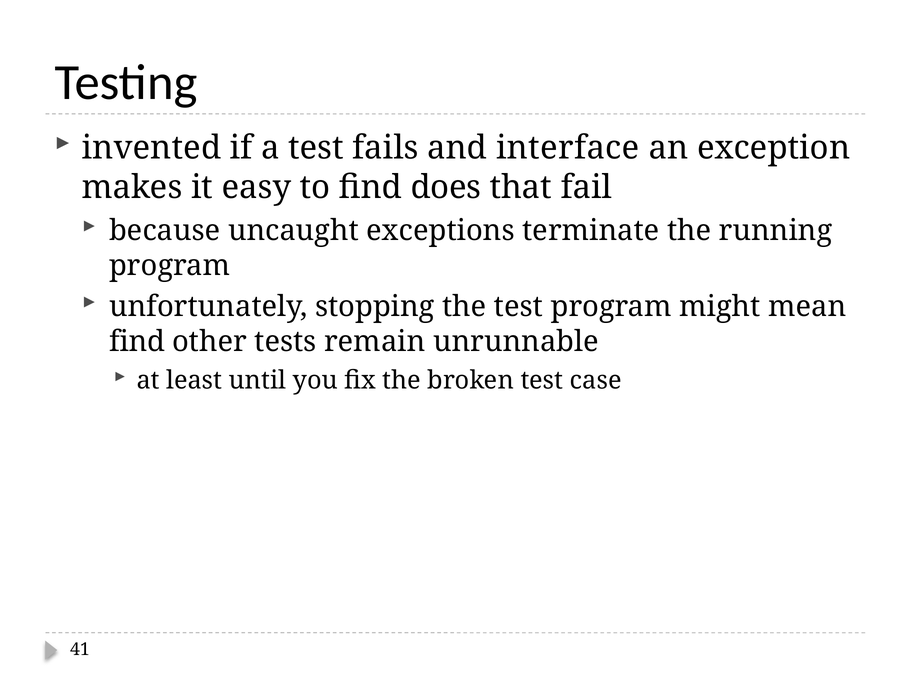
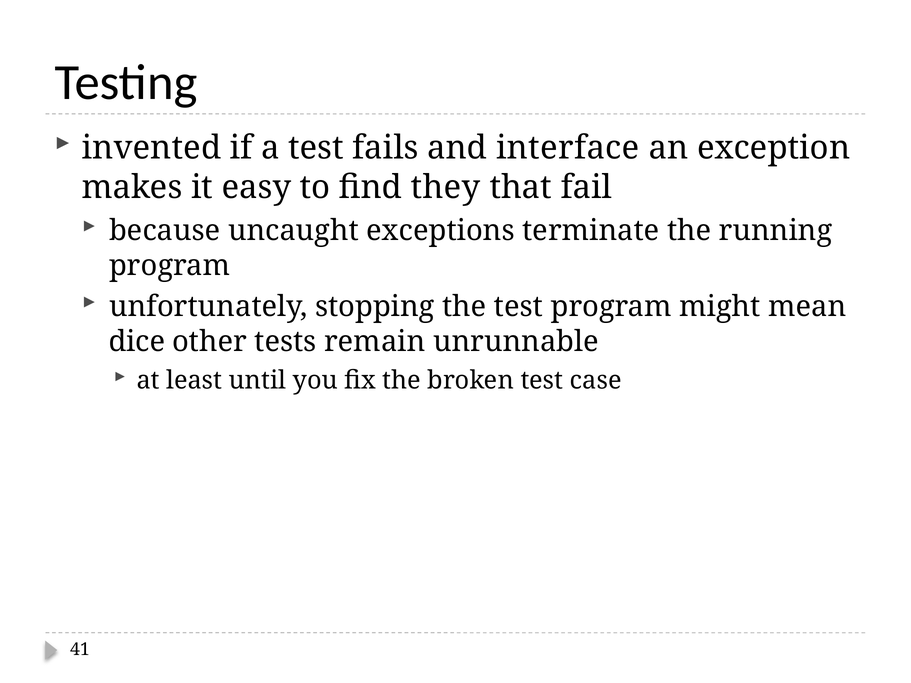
does: does -> they
find at (137, 342): find -> dice
